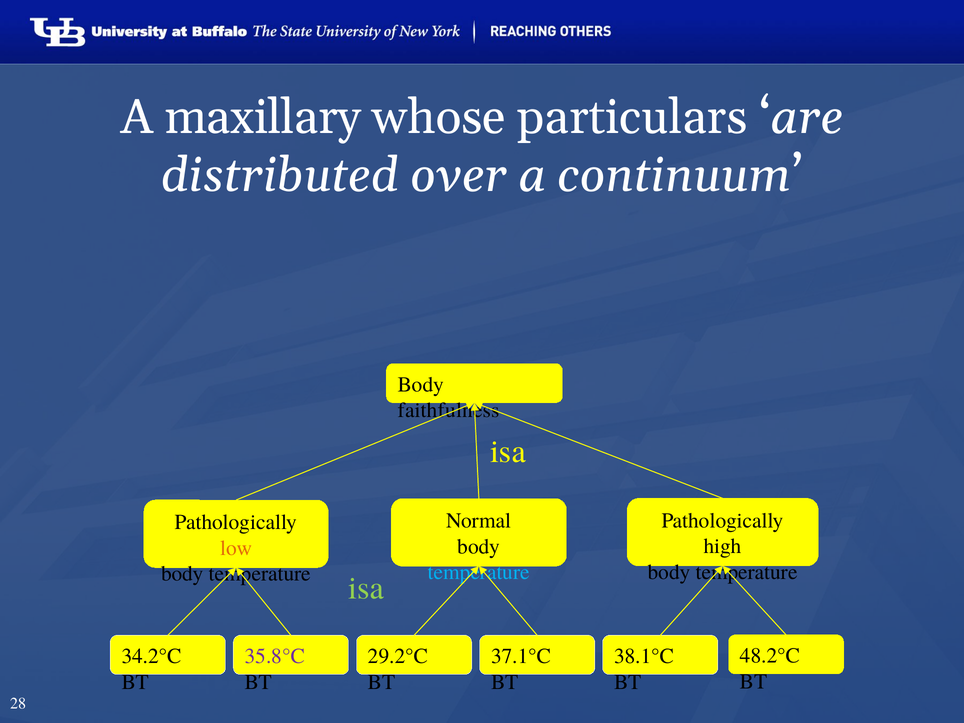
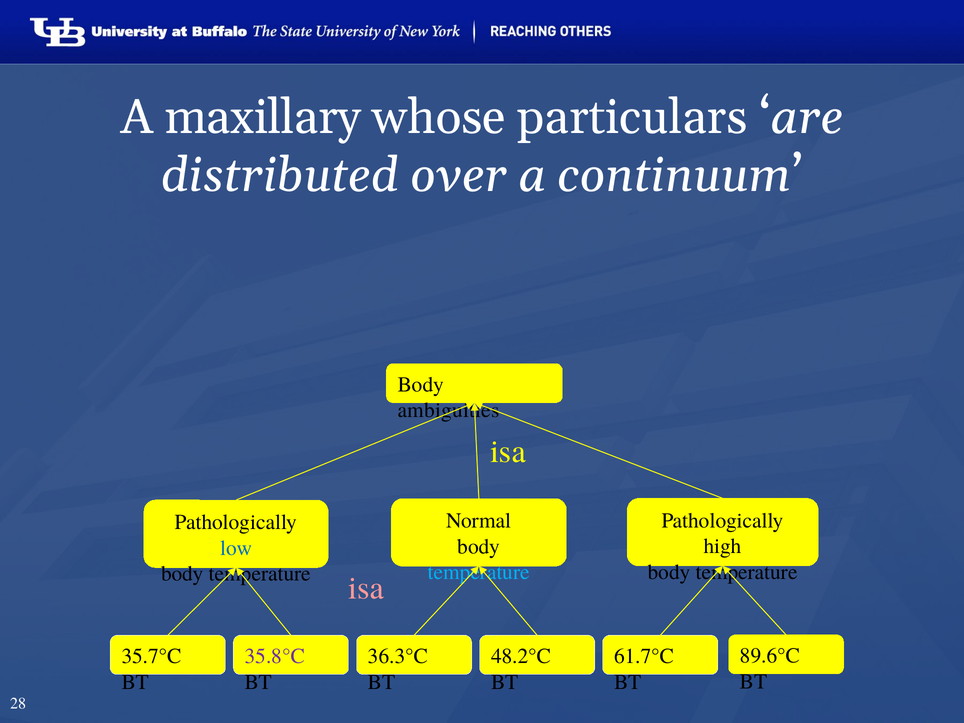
faithfulness: faithfulness -> ambiguities
low colour: orange -> blue
isa at (366, 588) colour: light green -> pink
48.2°C: 48.2°C -> 89.6°C
34.2°C: 34.2°C -> 35.7°C
29.2°C: 29.2°C -> 36.3°C
37.1°C: 37.1°C -> 48.2°C
38.1°C: 38.1°C -> 61.7°C
